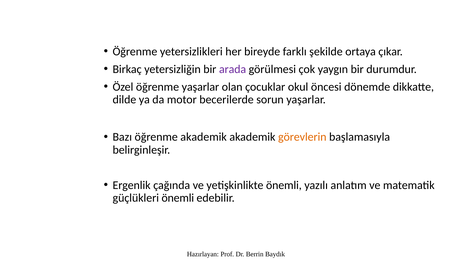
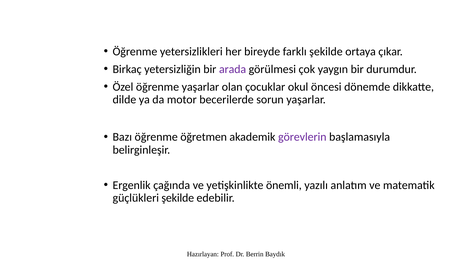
öğrenme akademik: akademik -> öğretmen
görevlerin colour: orange -> purple
güçlükleri önemli: önemli -> şekilde
